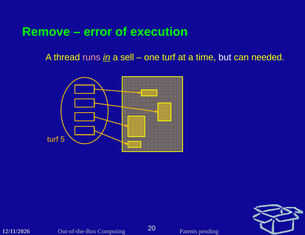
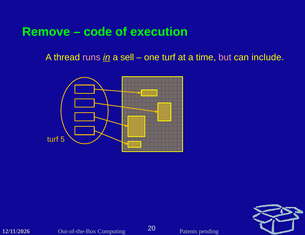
error: error -> code
but colour: white -> pink
needed: needed -> include
